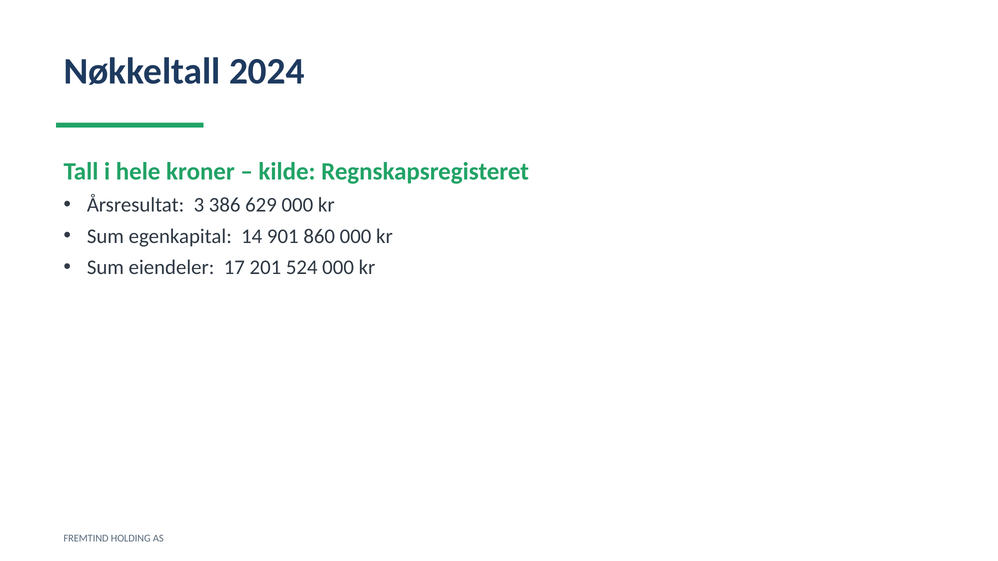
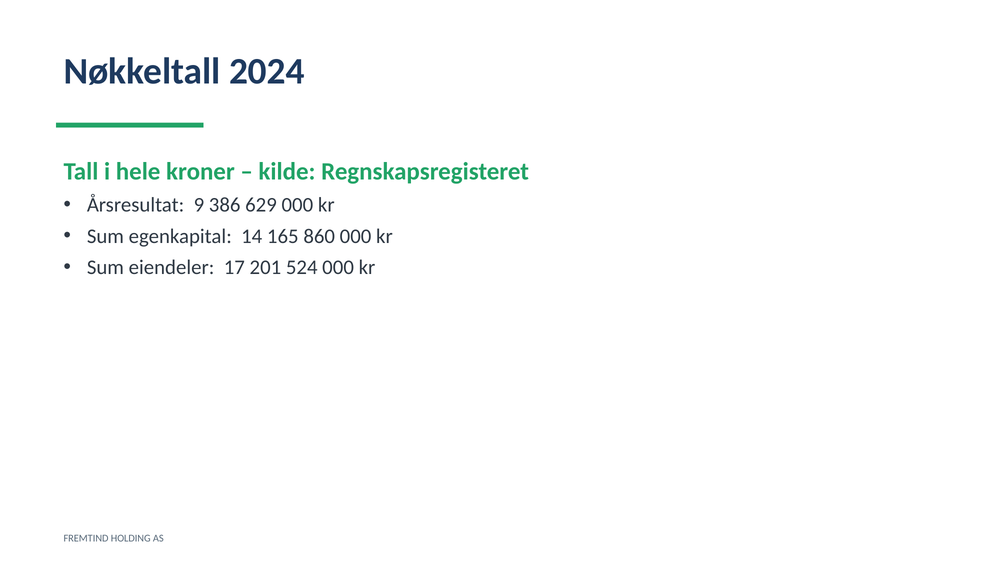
3: 3 -> 9
901: 901 -> 165
